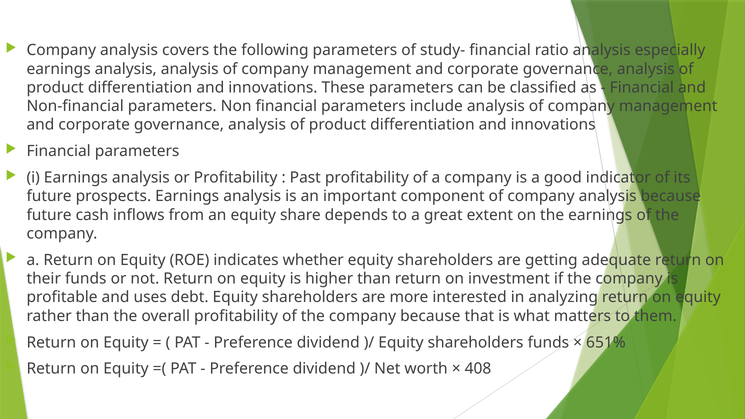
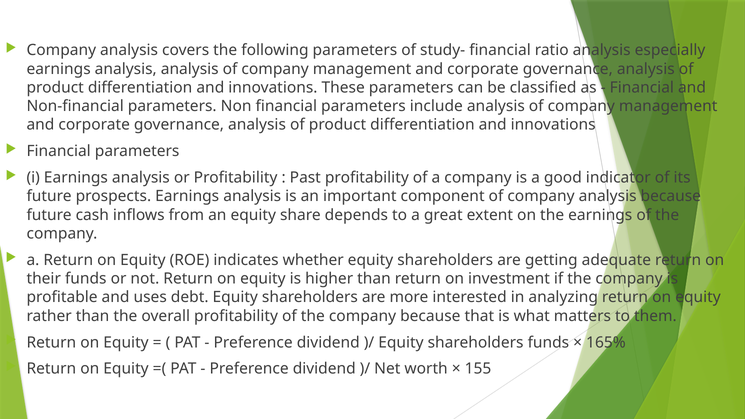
651%: 651% -> 165%
408: 408 -> 155
